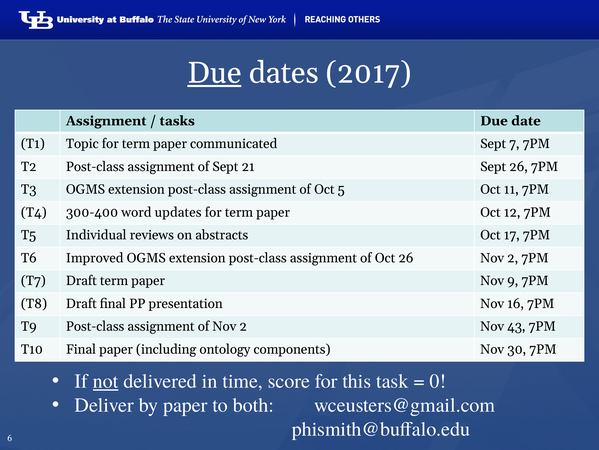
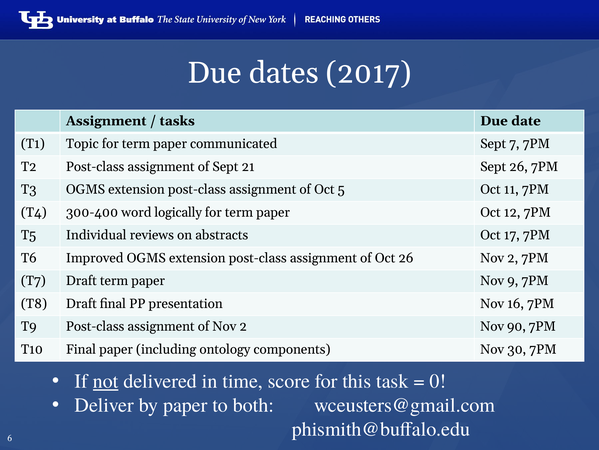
Due at (214, 73) underline: present -> none
updates: updates -> logically
43: 43 -> 90
